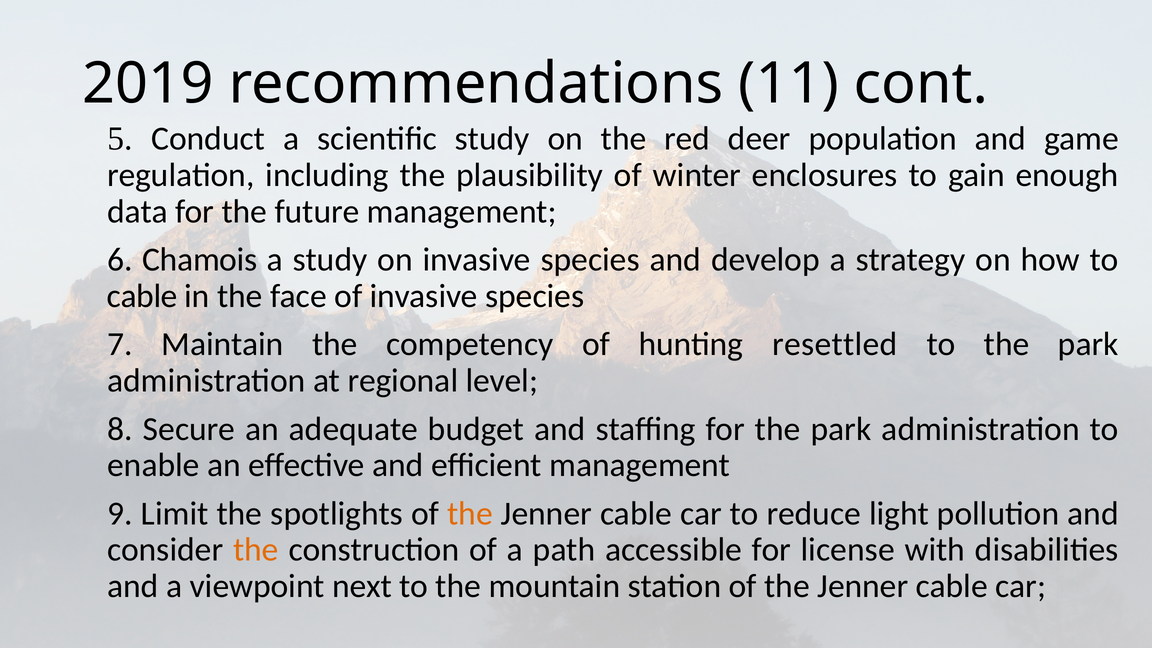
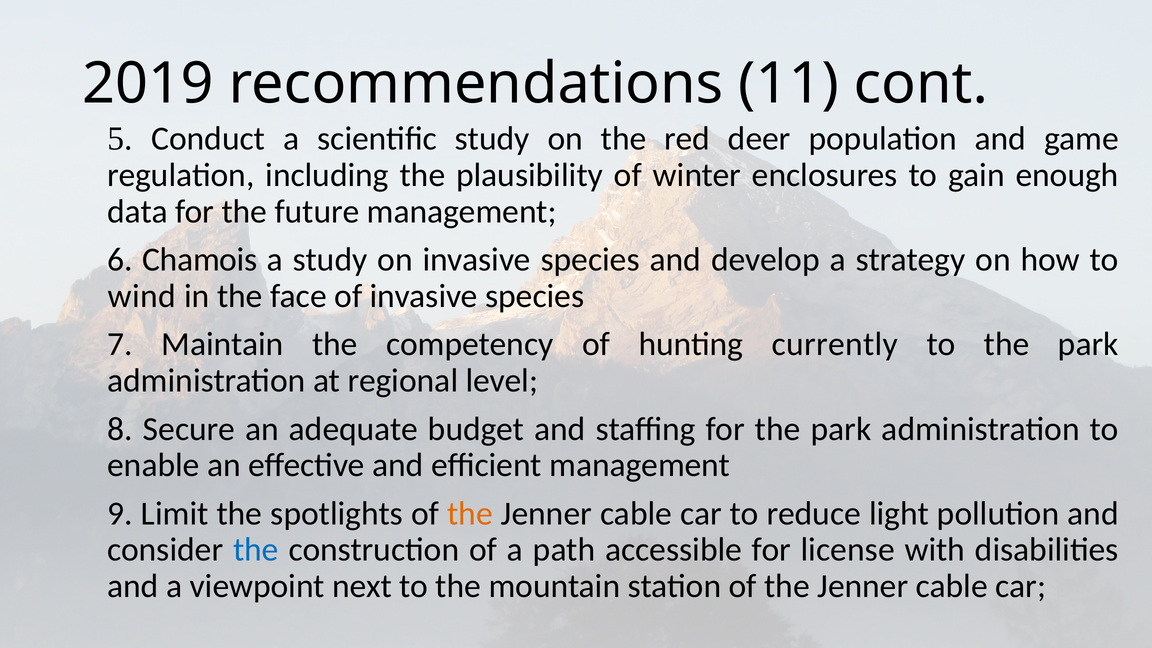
cable at (142, 296): cable -> wind
resettled: resettled -> currently
the at (256, 550) colour: orange -> blue
